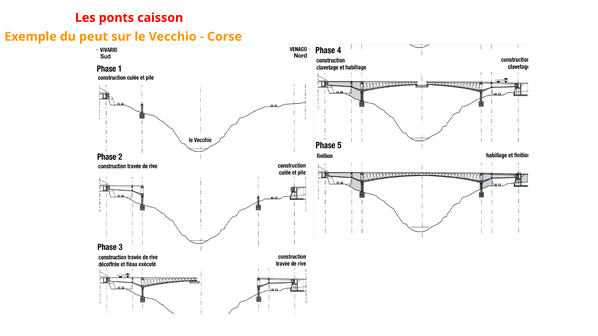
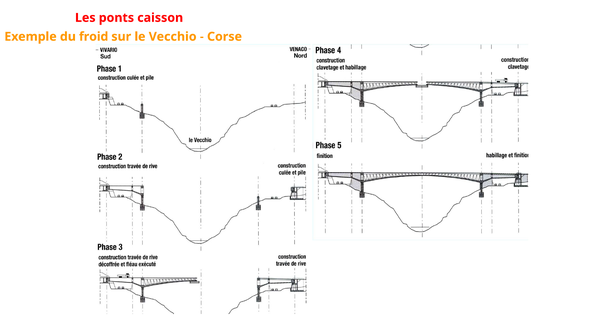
peut: peut -> froid
